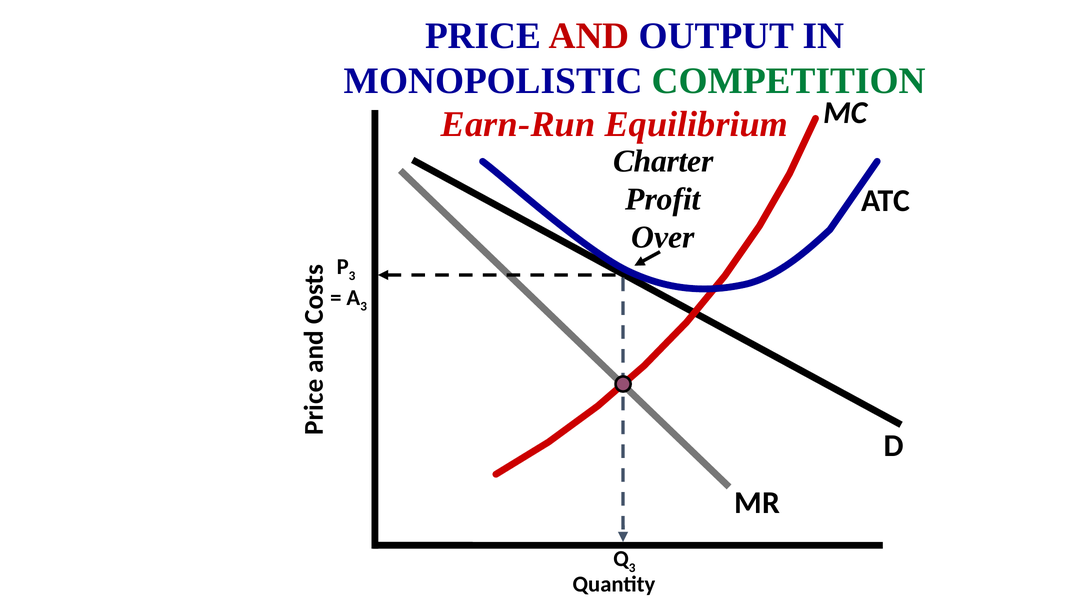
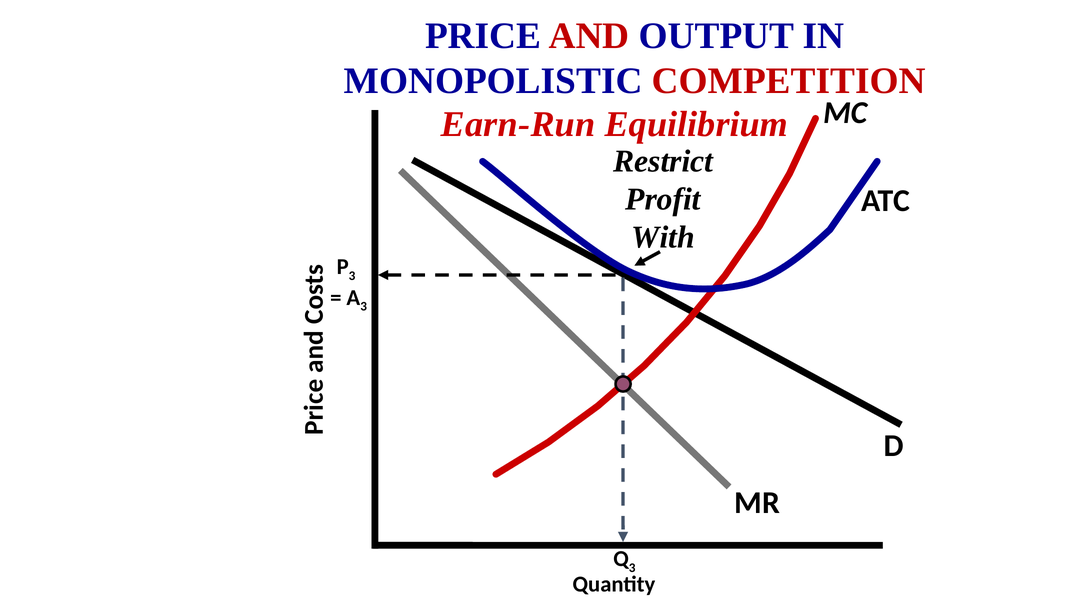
COMPETITION colour: green -> red
Charter: Charter -> Restrict
Over: Over -> With
